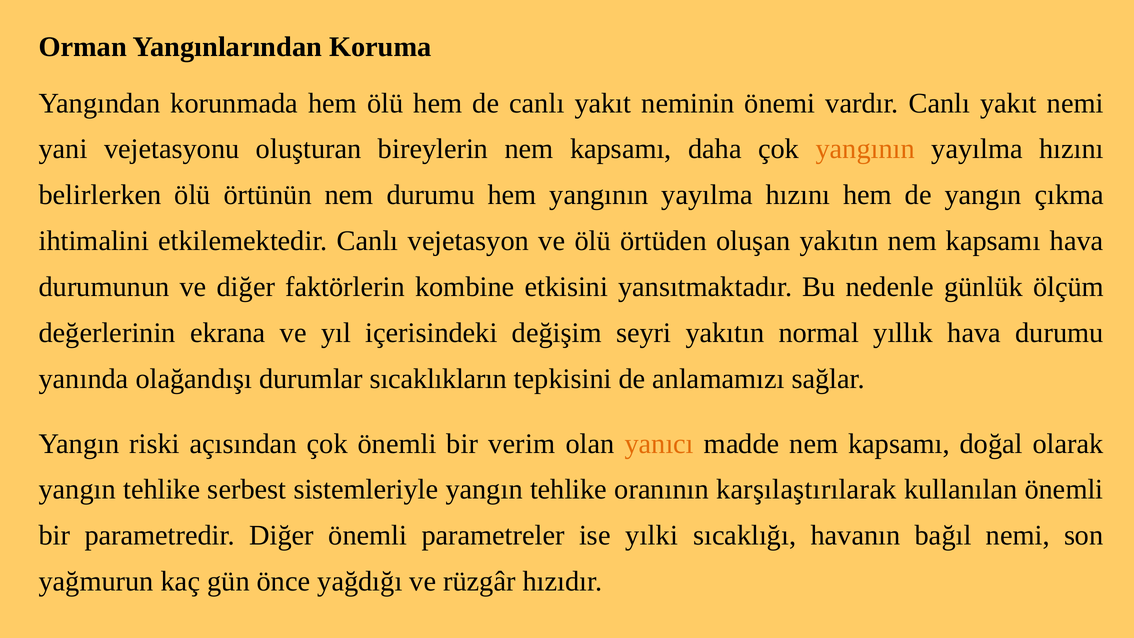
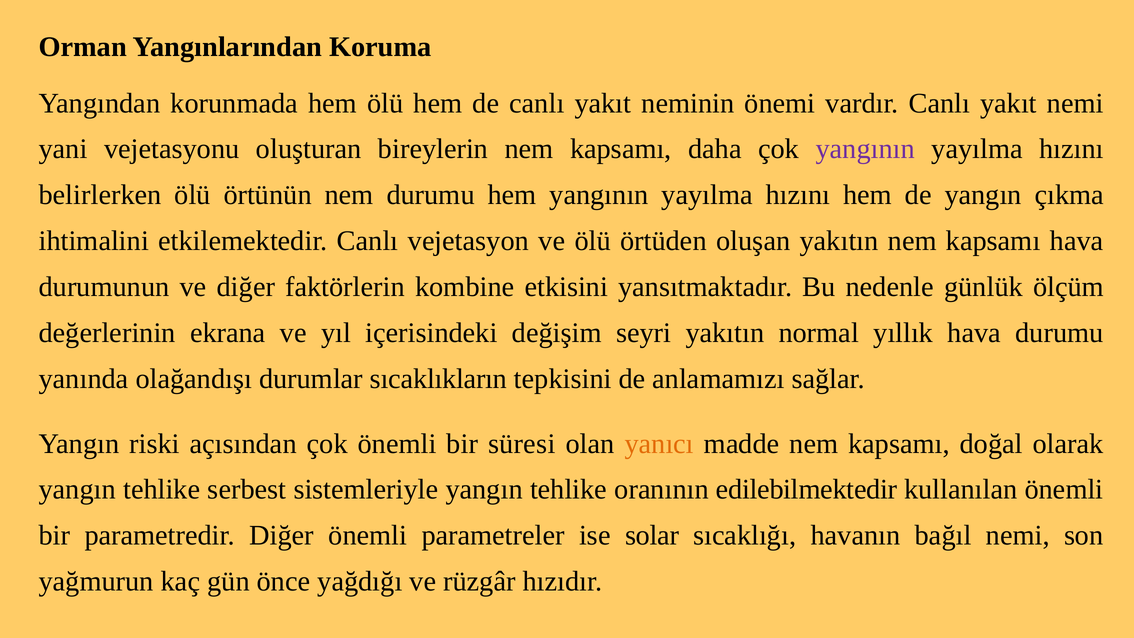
yangının at (865, 149) colour: orange -> purple
verim: verim -> süresi
karşılaştırılarak: karşılaştırılarak -> edilebilmektedir
yılki: yılki -> solar
